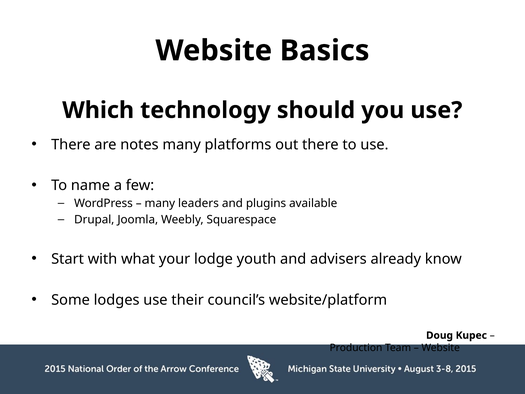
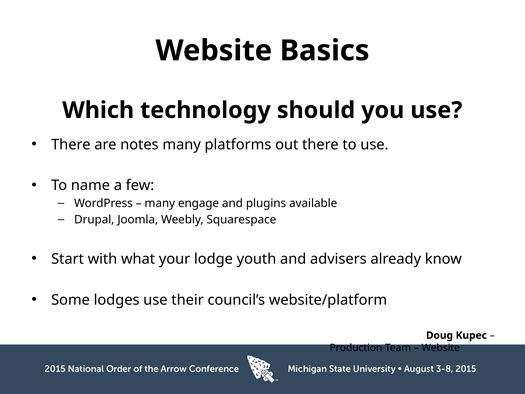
leaders: leaders -> engage
